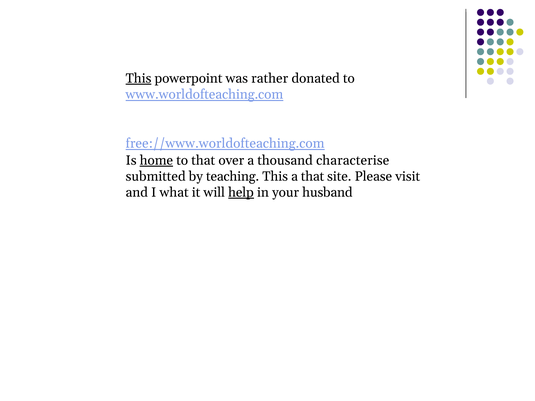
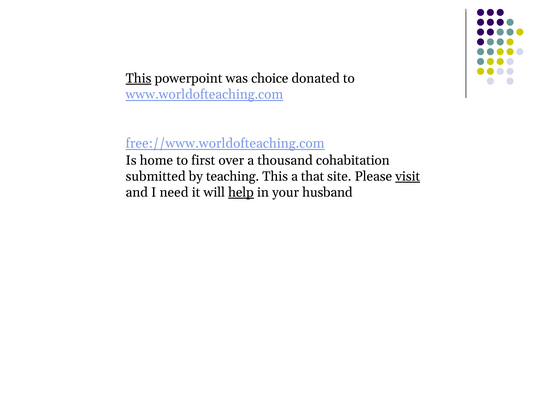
rather: rather -> choice
home underline: present -> none
to that: that -> first
characterise: characterise -> cohabitation
visit underline: none -> present
what: what -> need
